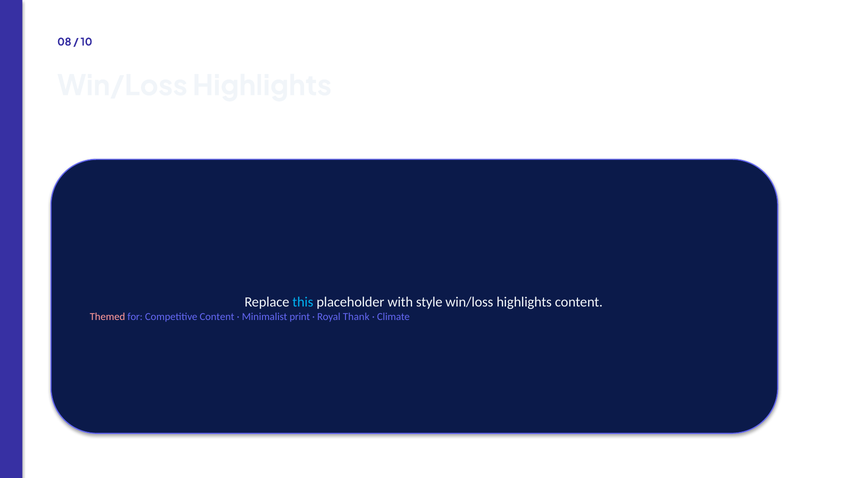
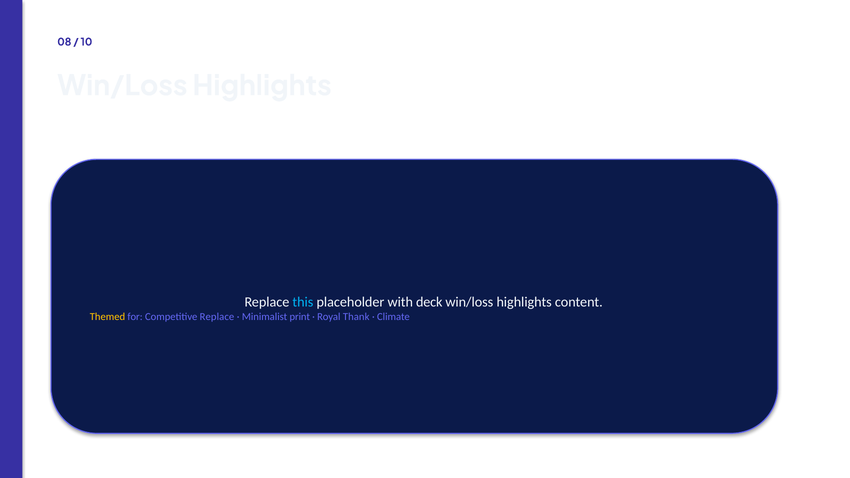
style: style -> deck
Themed colour: pink -> yellow
Competitive Content: Content -> Replace
